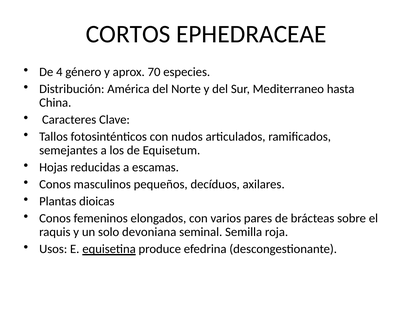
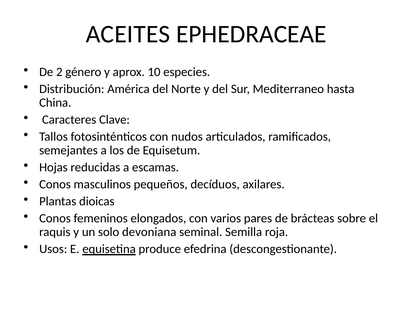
CORTOS: CORTOS -> ACEITES
4: 4 -> 2
70: 70 -> 10
